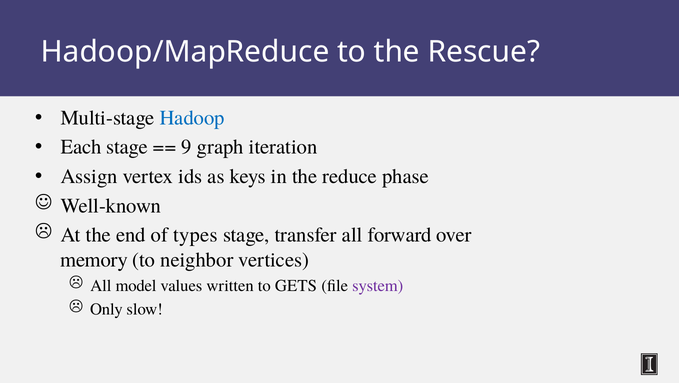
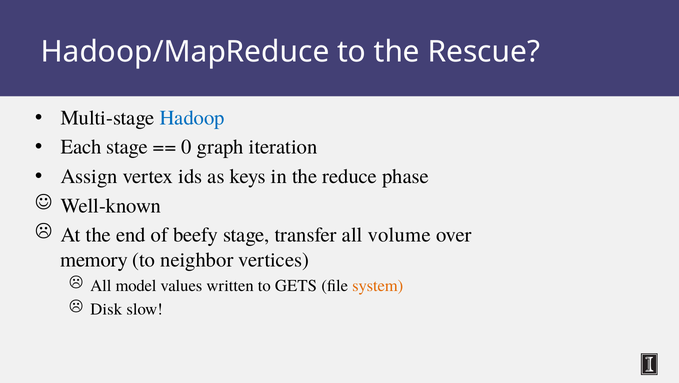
9: 9 -> 0
types: types -> beefy
forward: forward -> volume
system colour: purple -> orange
Only: Only -> Disk
